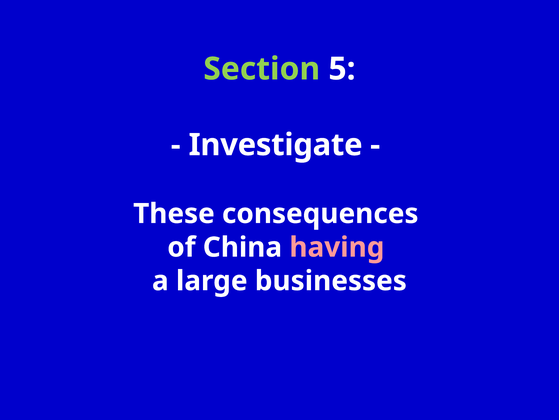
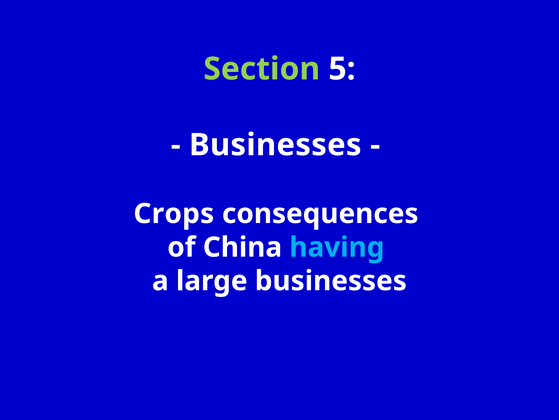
Investigate at (276, 145): Investigate -> Businesses
These: These -> Crops
having colour: pink -> light blue
